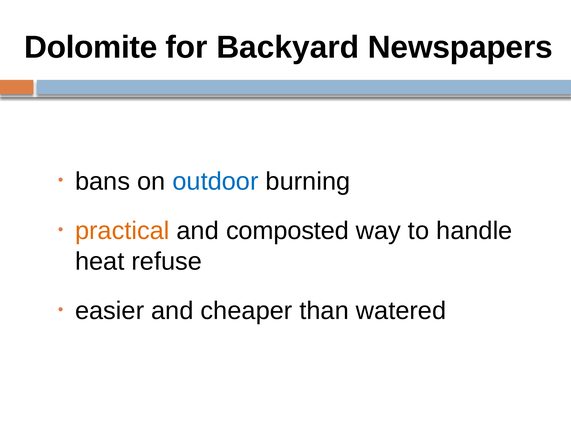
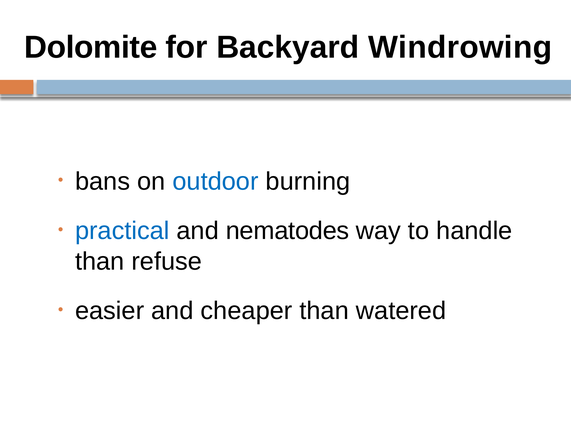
Newspapers: Newspapers -> Windrowing
practical colour: orange -> blue
composted: composted -> nematodes
heat at (100, 262): heat -> than
